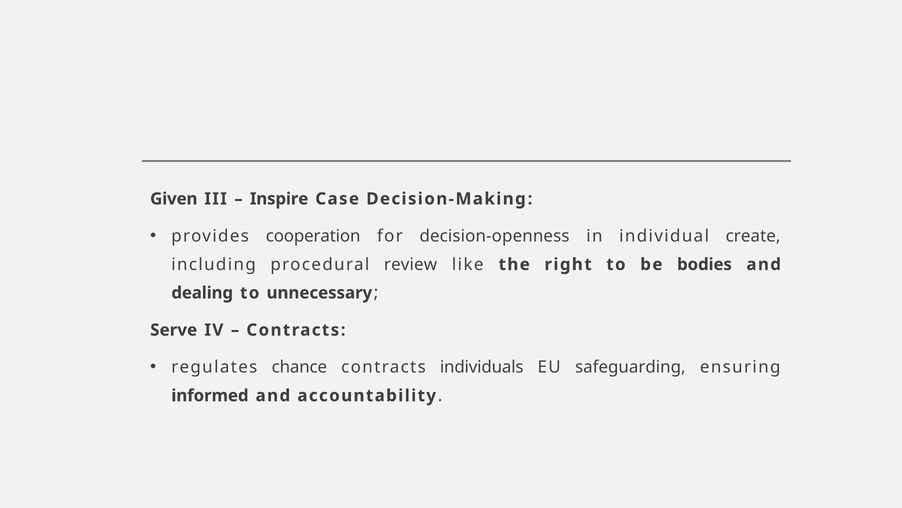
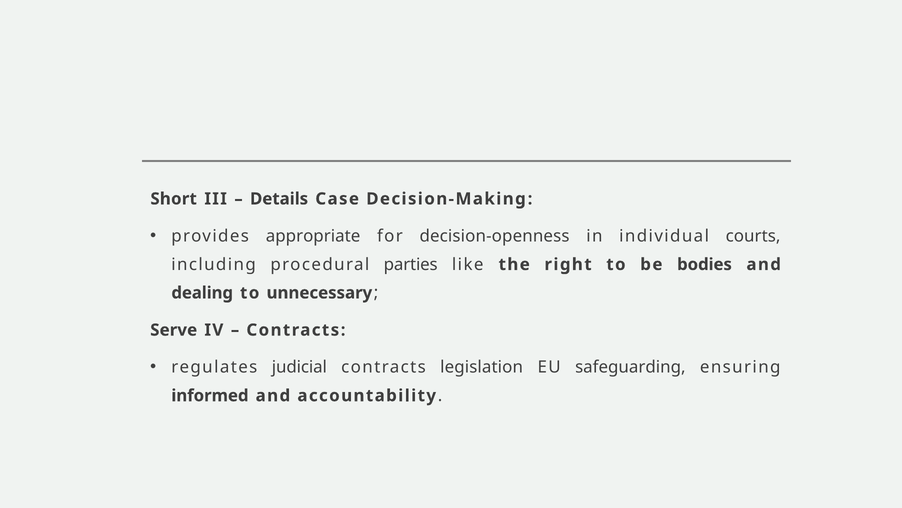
Given: Given -> Short
Inspire: Inspire -> Details
cooperation: cooperation -> appropriate
create: create -> courts
review: review -> parties
chance: chance -> judicial
individuals: individuals -> legislation
